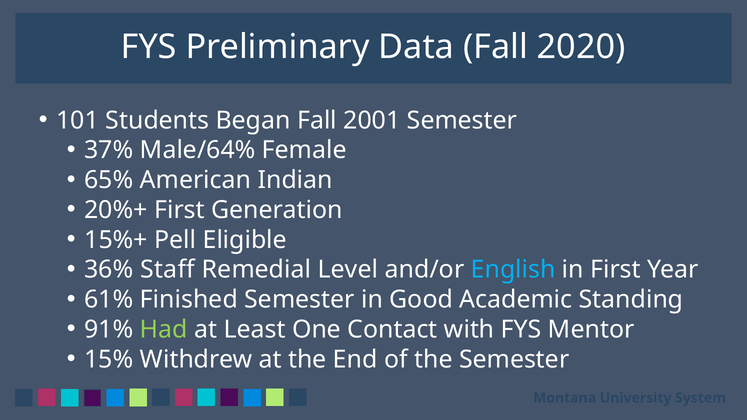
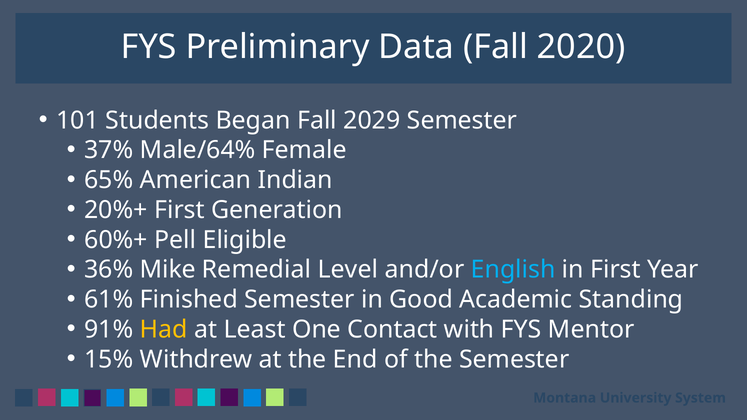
2001: 2001 -> 2029
15%+: 15%+ -> 60%+
Staff: Staff -> Mike
Had colour: light green -> yellow
